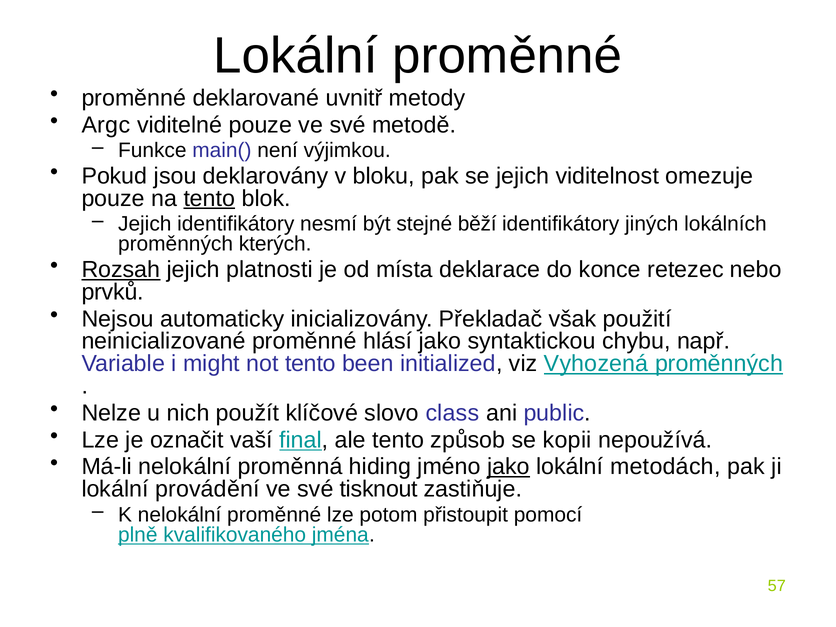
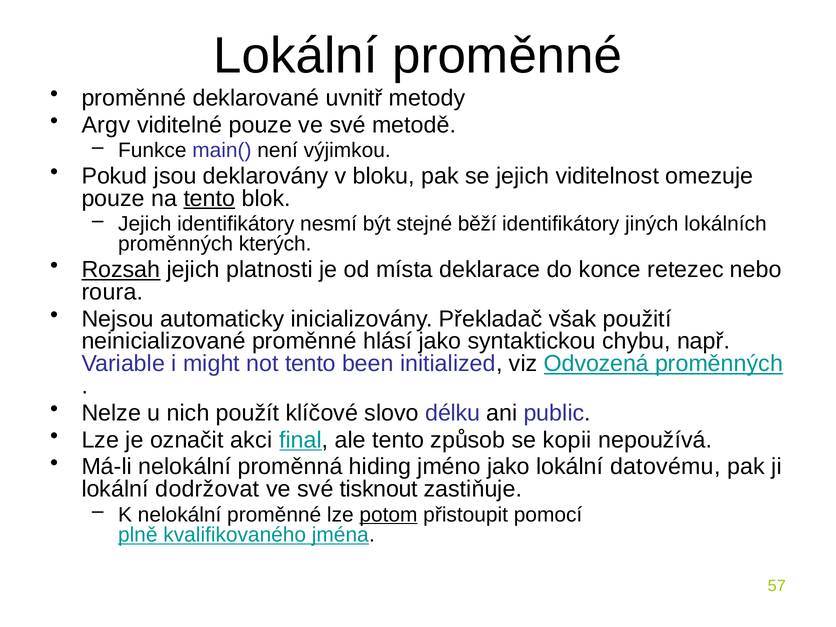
Argc: Argc -> Argv
prvků: prvků -> roura
Vyhozená: Vyhozená -> Odvozená
class: class -> délku
vaší: vaší -> akci
jako at (508, 467) underline: present -> none
metodách: metodách -> datovému
provádění: provádění -> dodržovat
potom underline: none -> present
